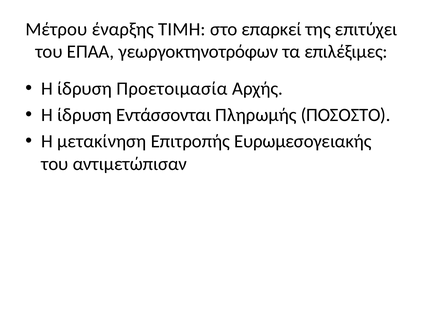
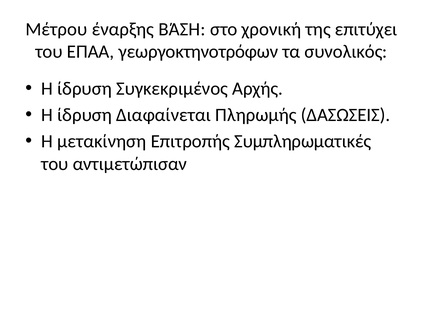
ΤΙΜΗ: ΤΙΜΗ -> ΒΆΣΗ
επαρκεί: επαρκεί -> χρονική
επιλέξιμες: επιλέξιμες -> συνολικός
Προετοιμασία: Προετοιμασία -> Συγκεκριμένος
Εντάσσονται: Εντάσσονται -> Διαφαίνεται
ΠΟΣΟΣΤΟ: ΠΟΣΟΣΤΟ -> ΔΑΣΩΣΕΙΣ
Ευρωμεσογειακής: Ευρωμεσογειακής -> Συμπληρωματικές
